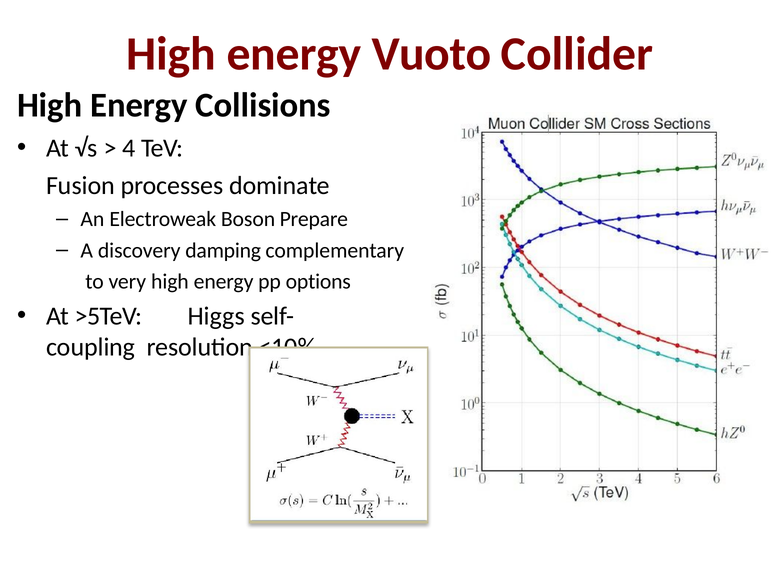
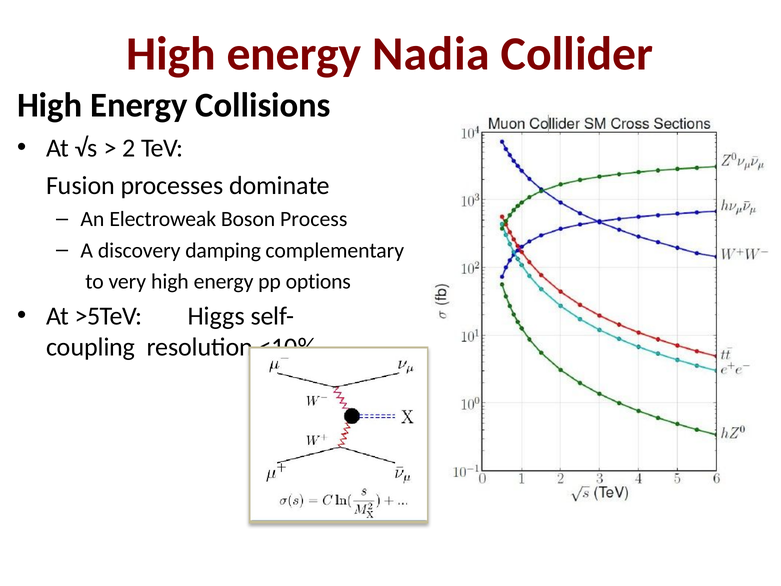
Vuoto: Vuoto -> Nadia
4: 4 -> 2
Prepare: Prepare -> Process
